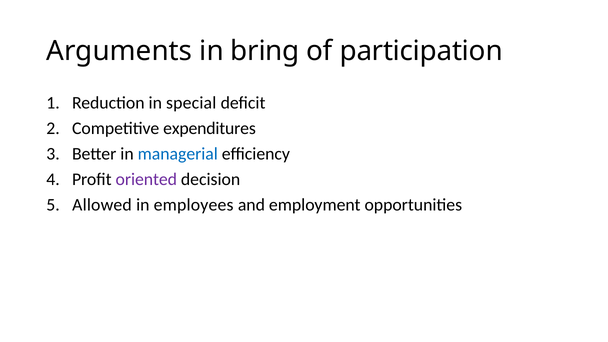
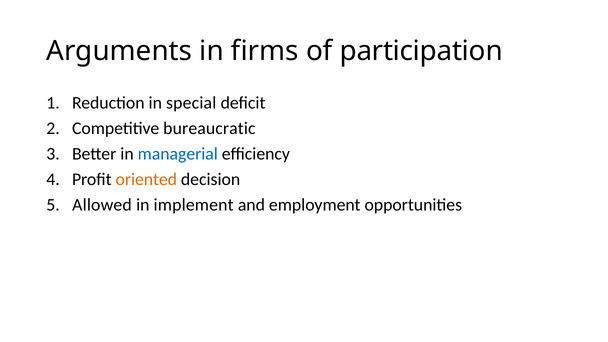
bring: bring -> firms
expenditures: expenditures -> bureaucratic
oriented colour: purple -> orange
employees: employees -> implement
